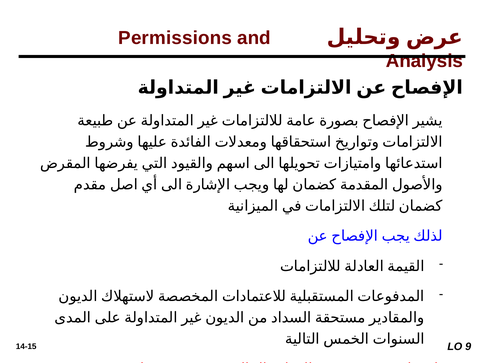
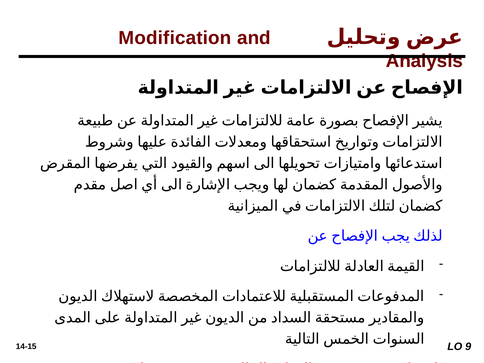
Permissions: Permissions -> Modification
